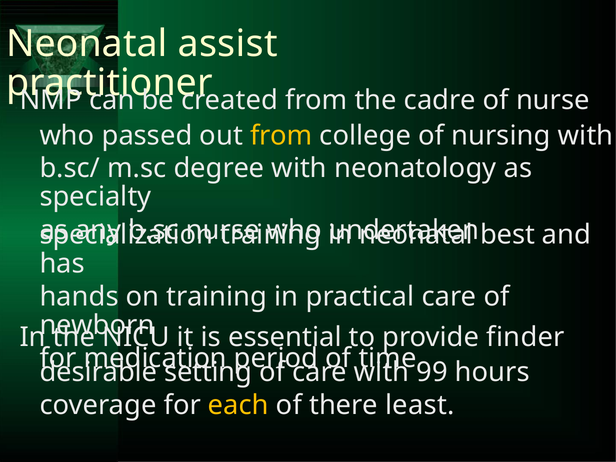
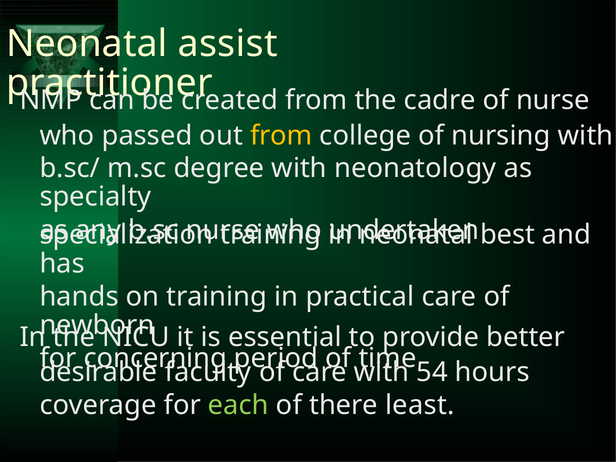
finder: finder -> better
medication: medication -> concerning
setting: setting -> faculty
99: 99 -> 54
each colour: yellow -> light green
